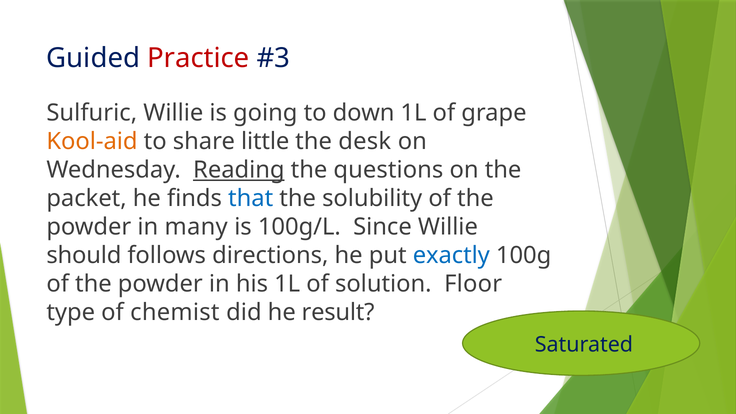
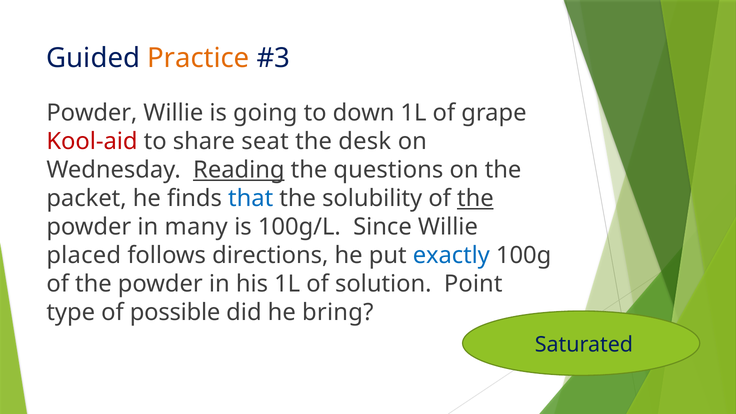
Practice colour: red -> orange
Sulfuric at (92, 113): Sulfuric -> Powder
Kool-aid colour: orange -> red
little: little -> seat
the at (475, 198) underline: none -> present
should: should -> placed
Floor: Floor -> Point
chemist: chemist -> possible
result: result -> bring
